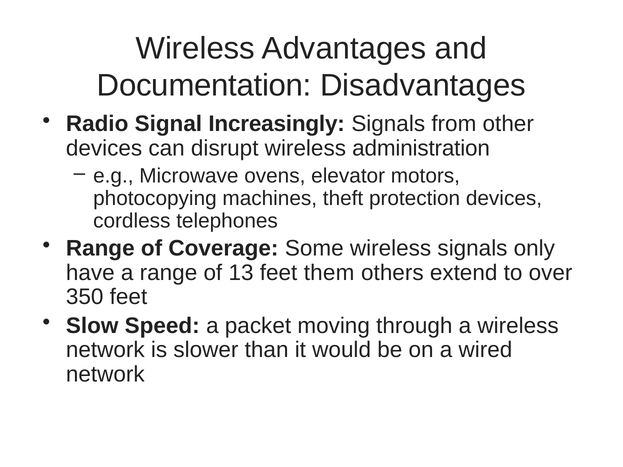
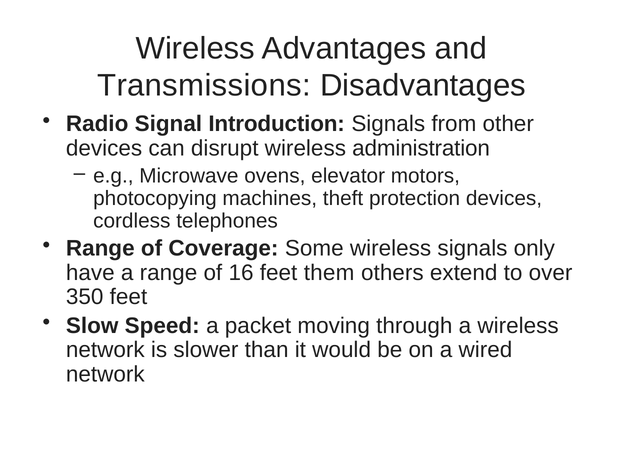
Documentation: Documentation -> Transmissions
Increasingly: Increasingly -> Introduction
13: 13 -> 16
